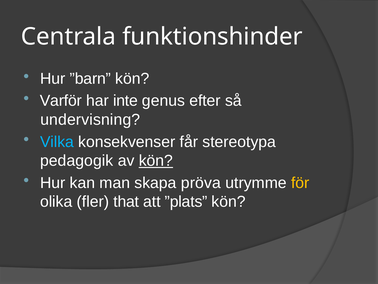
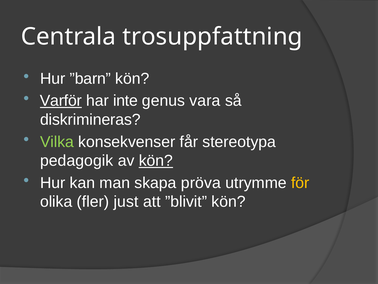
funktionshinder: funktionshinder -> trosuppfattning
Varför underline: none -> present
efter: efter -> vara
undervisning: undervisning -> diskrimineras
Vilka colour: light blue -> light green
that: that -> just
”plats: ”plats -> ”blivit
